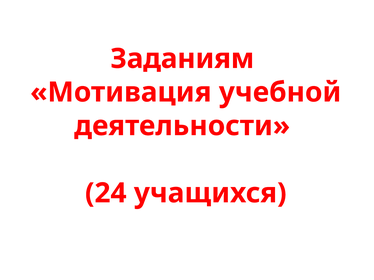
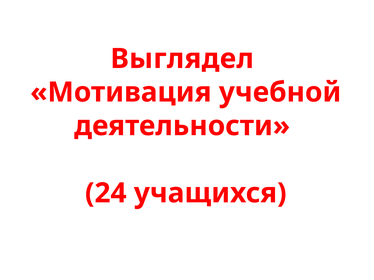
Заданиям: Заданиям -> Выглядел
